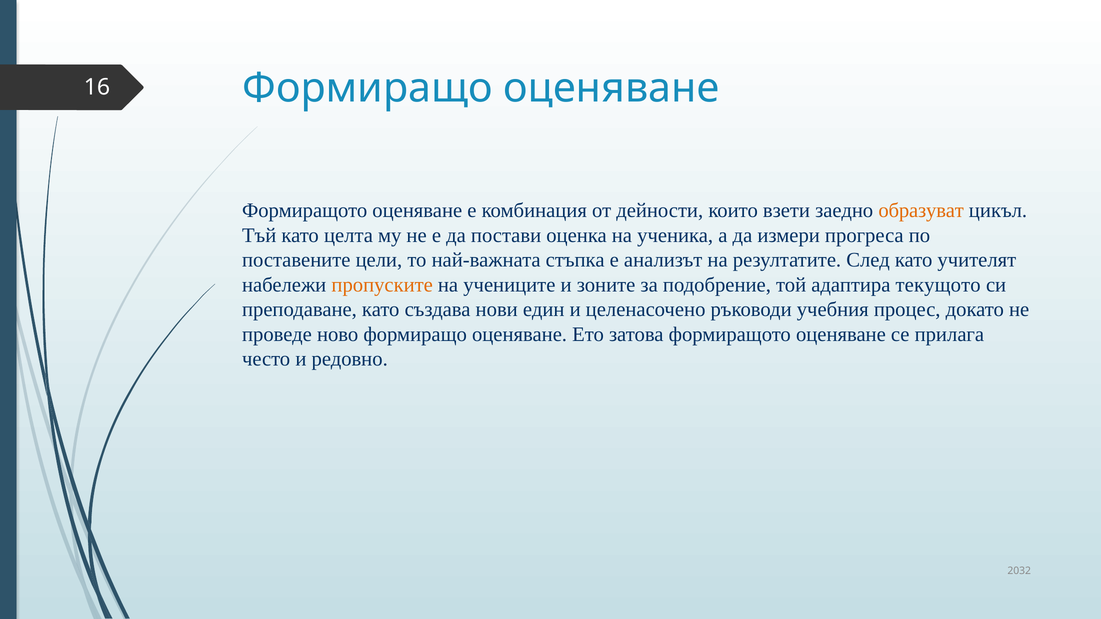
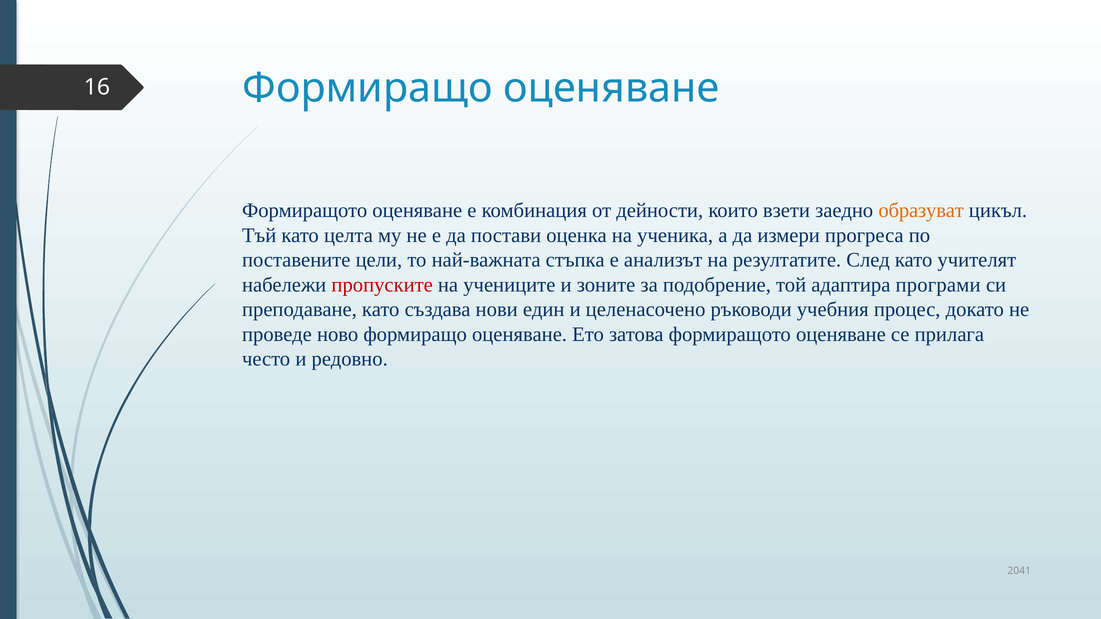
пропуските colour: orange -> red
текущото: текущото -> програми
2032: 2032 -> 2041
